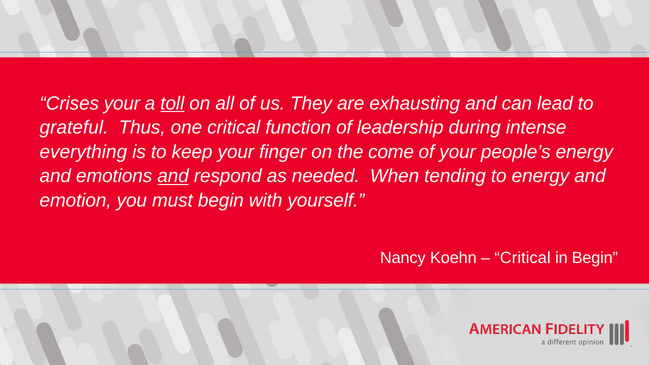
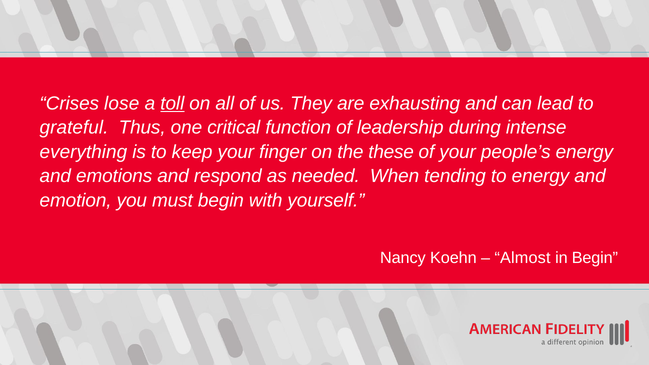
Crises your: your -> lose
come: come -> these
and at (173, 176) underline: present -> none
Critical at (523, 258): Critical -> Almost
